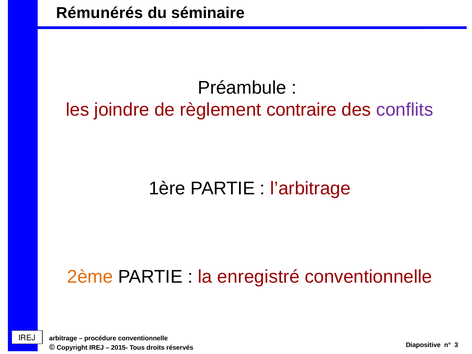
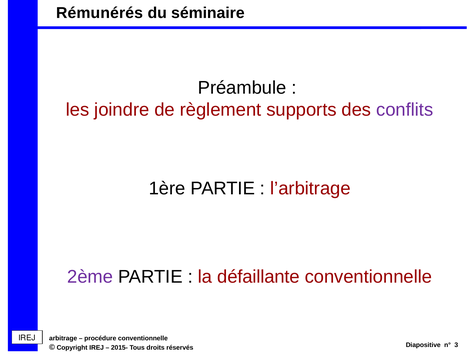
contraire: contraire -> supports
2ème colour: orange -> purple
enregistré: enregistré -> défaillante
